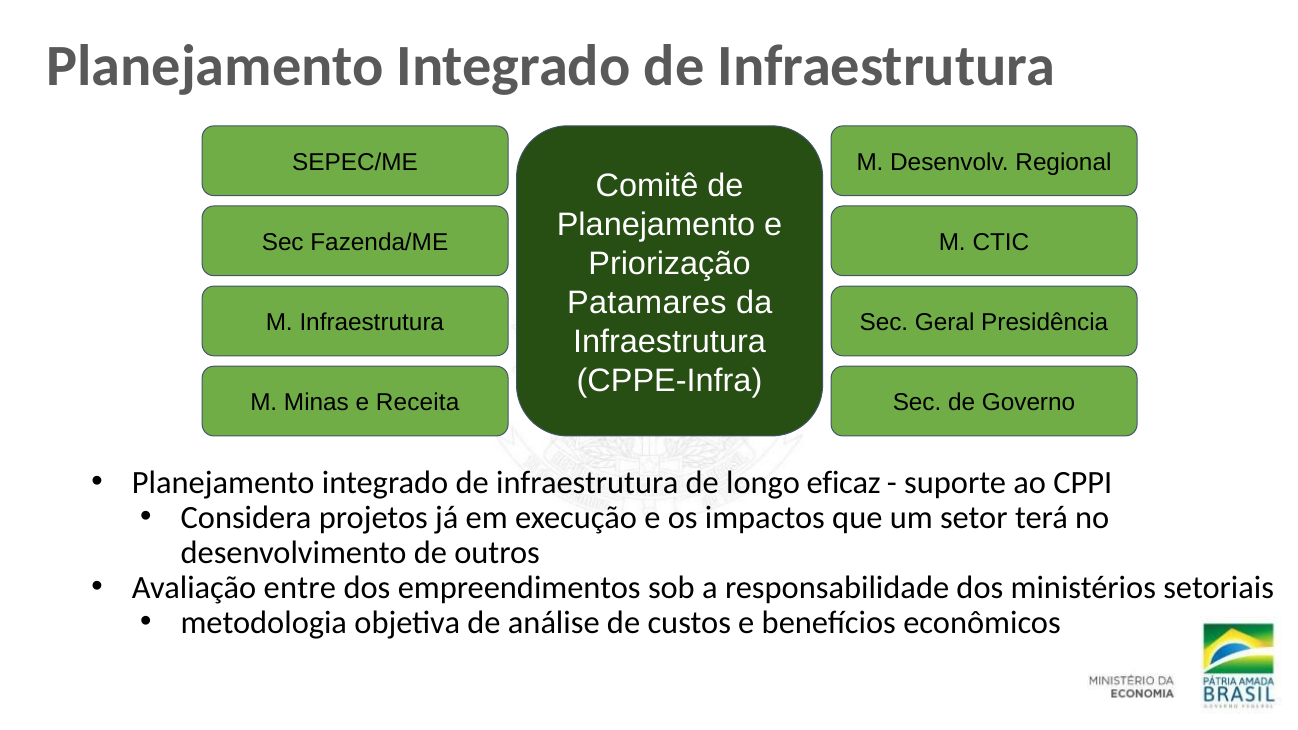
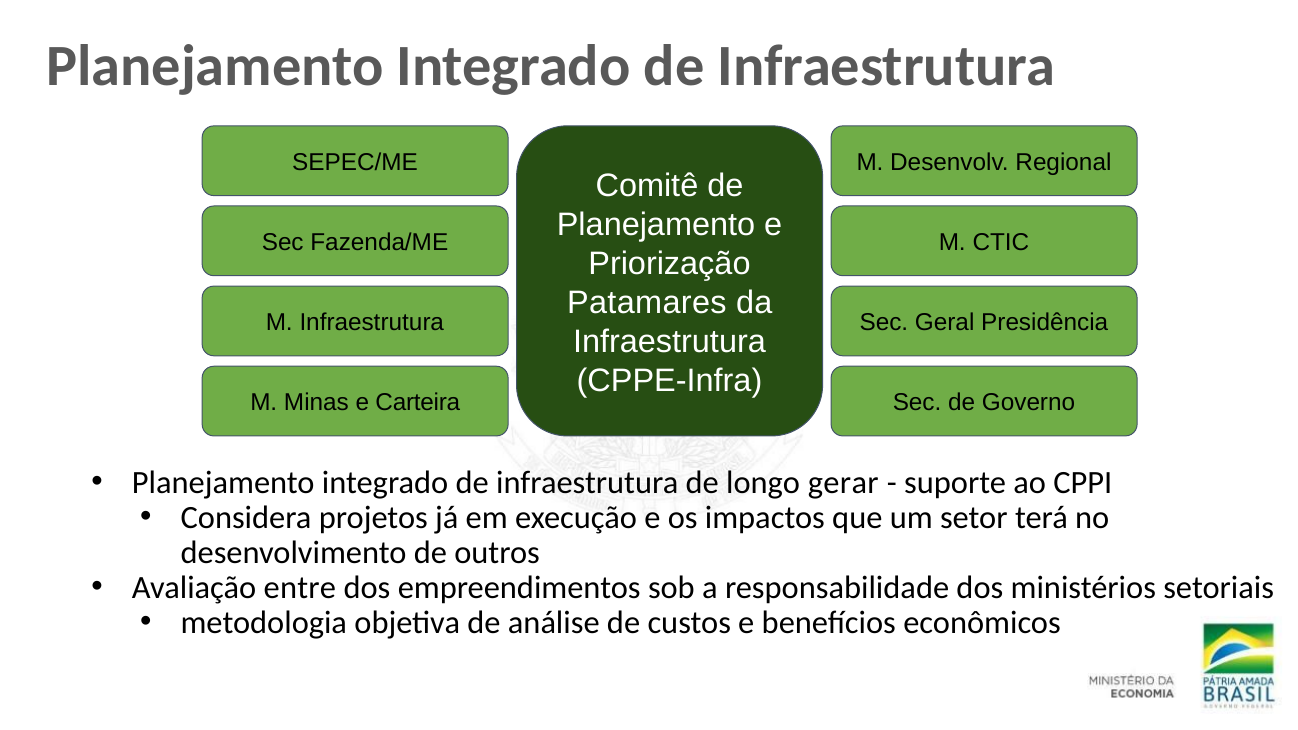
Receita: Receita -> Carteira
eficaz: eficaz -> gerar
